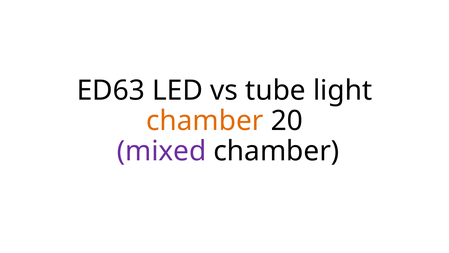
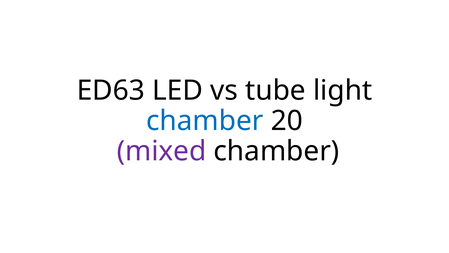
chamber at (205, 121) colour: orange -> blue
